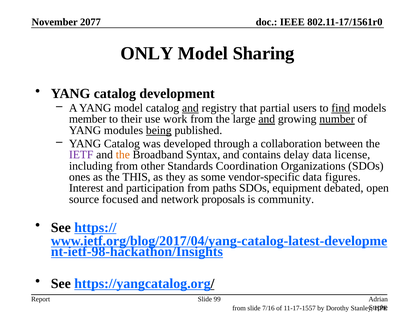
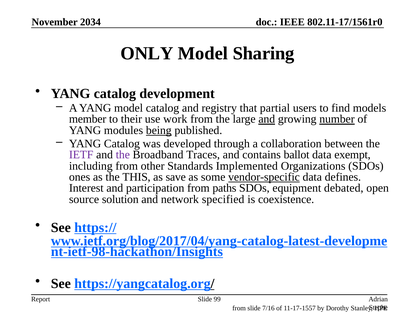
2077: 2077 -> 2034
and at (190, 108) underline: present -> none
find underline: present -> none
the at (123, 154) colour: orange -> purple
Syntax: Syntax -> Traces
delay: delay -> ballot
license: license -> exempt
Coordination: Coordination -> Implemented
they: they -> save
vendor-specific underline: none -> present
figures: figures -> defines
focused: focused -> solution
proposals: proposals -> specified
community: community -> coexistence
